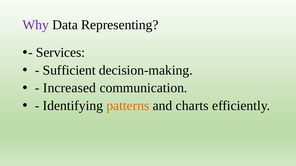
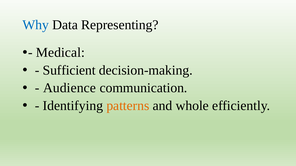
Why colour: purple -> blue
Services: Services -> Medical
Increased: Increased -> Audience
charts: charts -> whole
